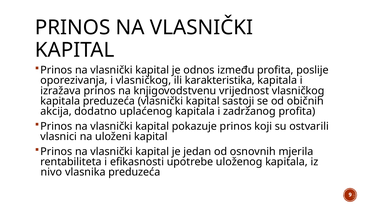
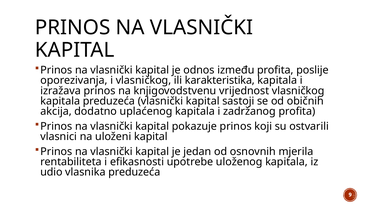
nivo: nivo -> udio
